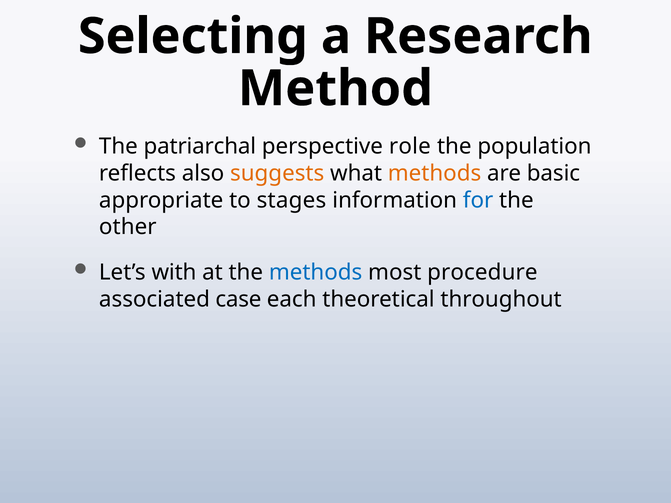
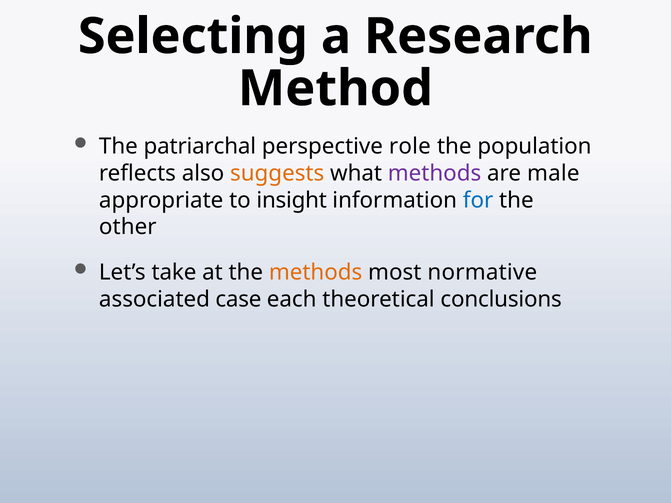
methods at (435, 173) colour: orange -> purple
basic: basic -> male
stages: stages -> insight
with: with -> take
methods at (316, 273) colour: blue -> orange
procedure: procedure -> normative
throughout: throughout -> conclusions
